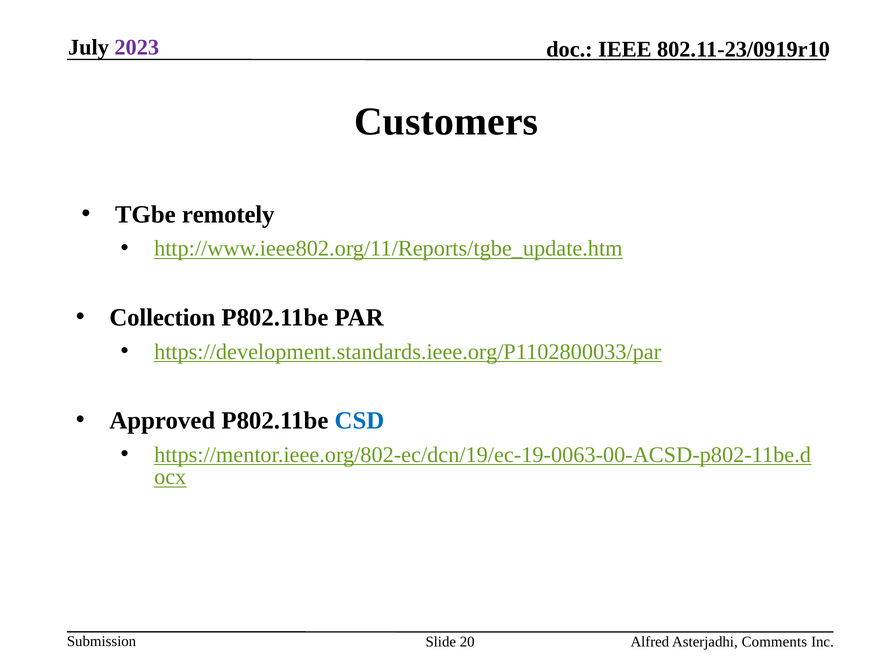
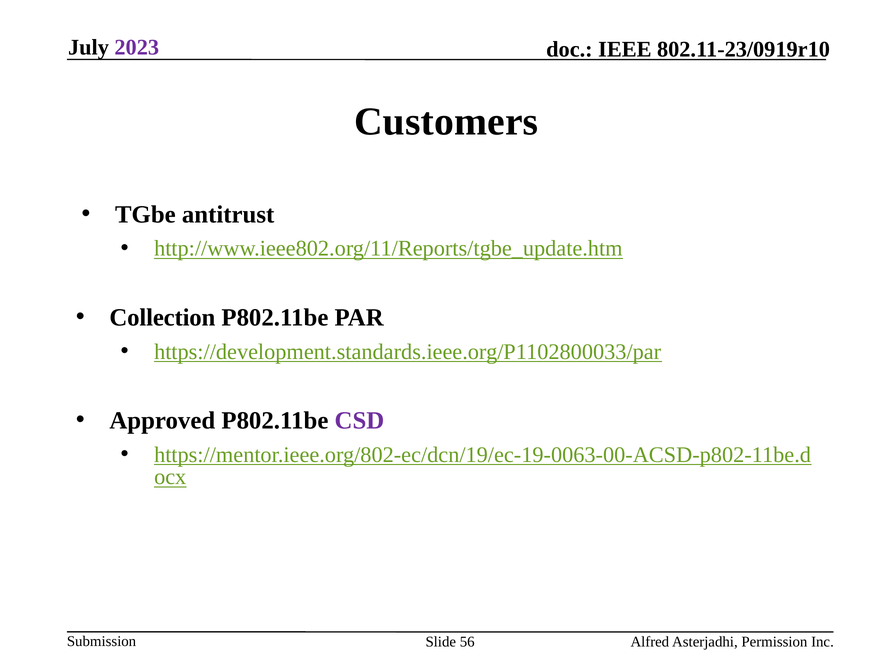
remotely: remotely -> antitrust
CSD colour: blue -> purple
20: 20 -> 56
Comments: Comments -> Permission
